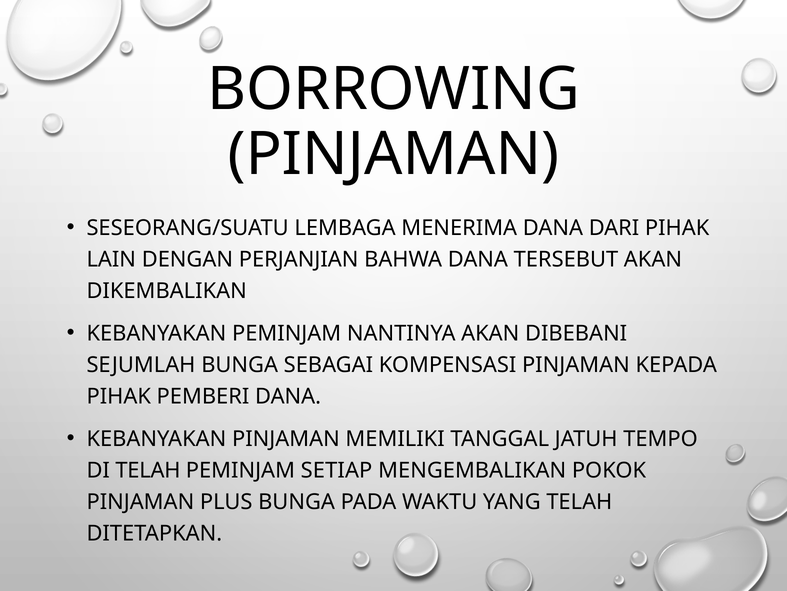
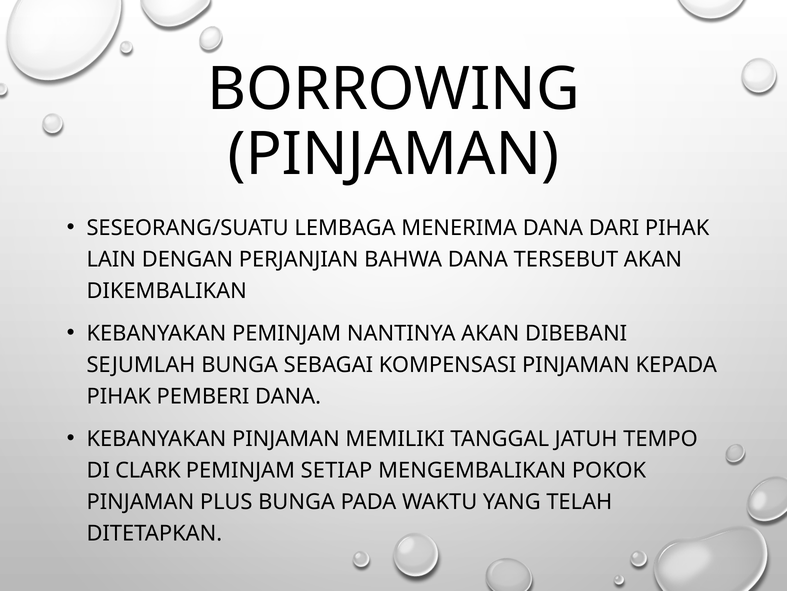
DI TELAH: TELAH -> CLARK
